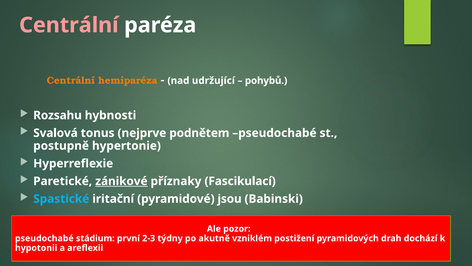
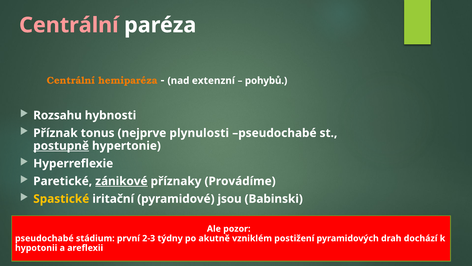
udržující: udržující -> extenzní
Svalová: Svalová -> Příznak
podnětem: podnětem -> plynulosti
postupně underline: none -> present
Fascikulací: Fascikulací -> Provádíme
Spastické colour: light blue -> yellow
